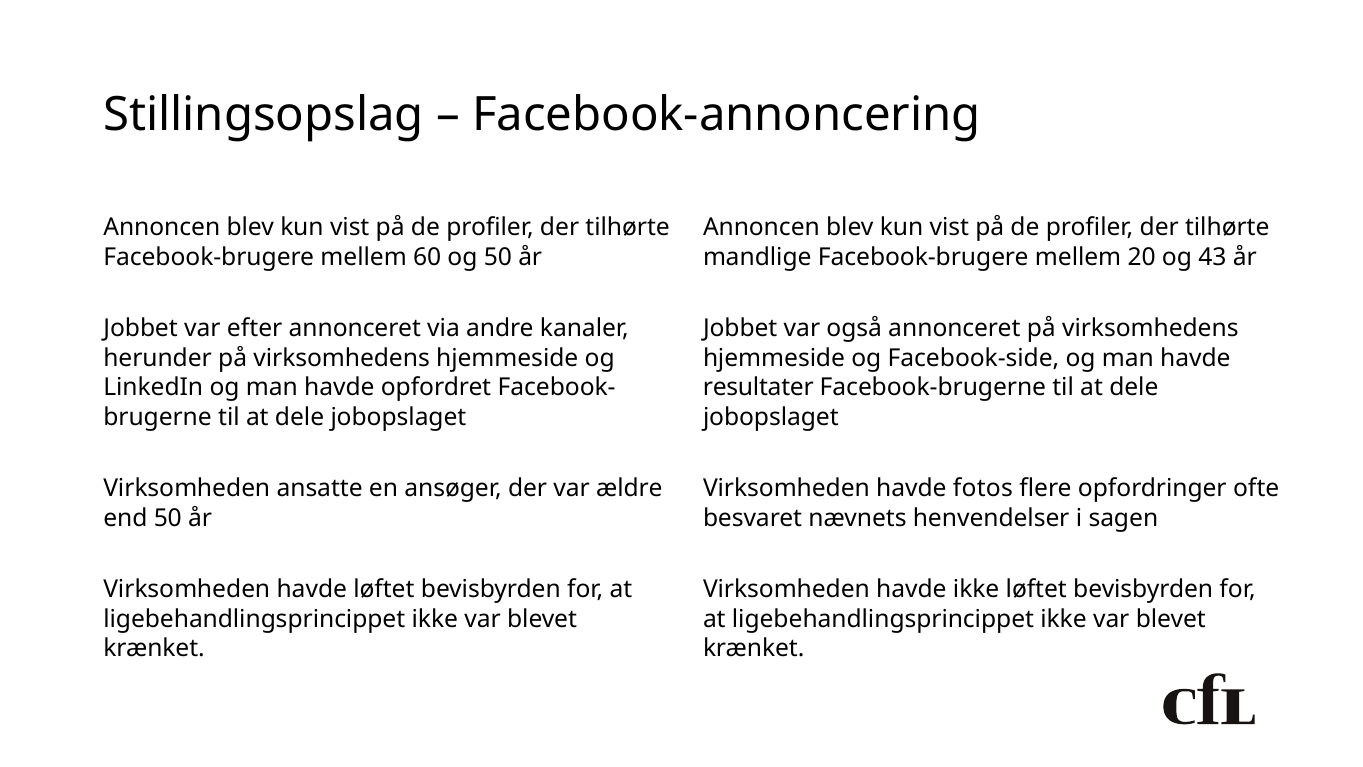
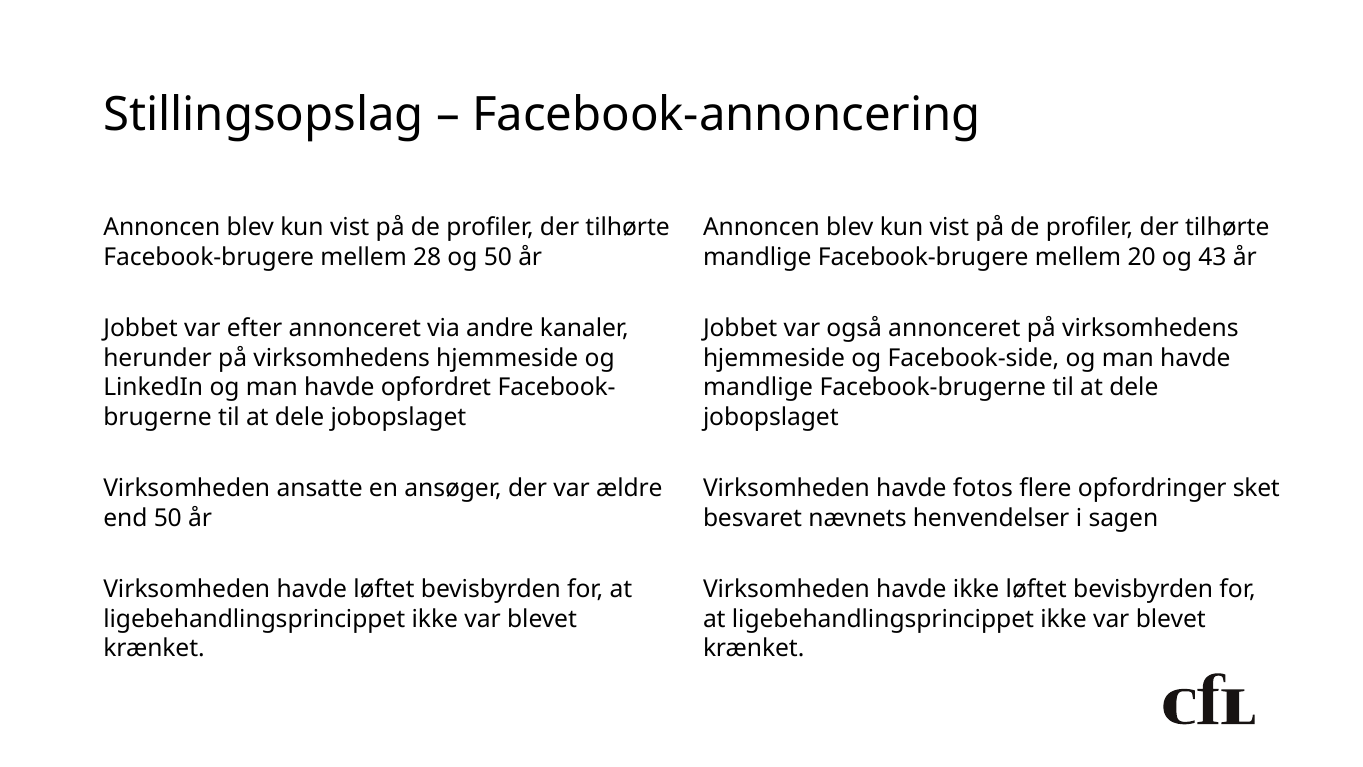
60: 60 -> 28
resultater at (758, 388): resultater -> mandlige
ofte: ofte -> sket
